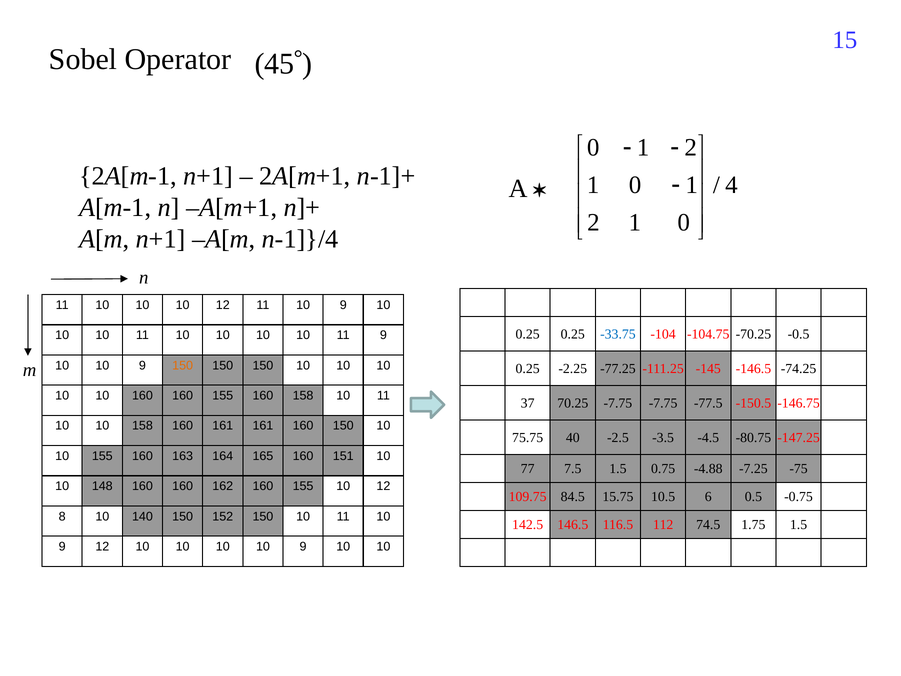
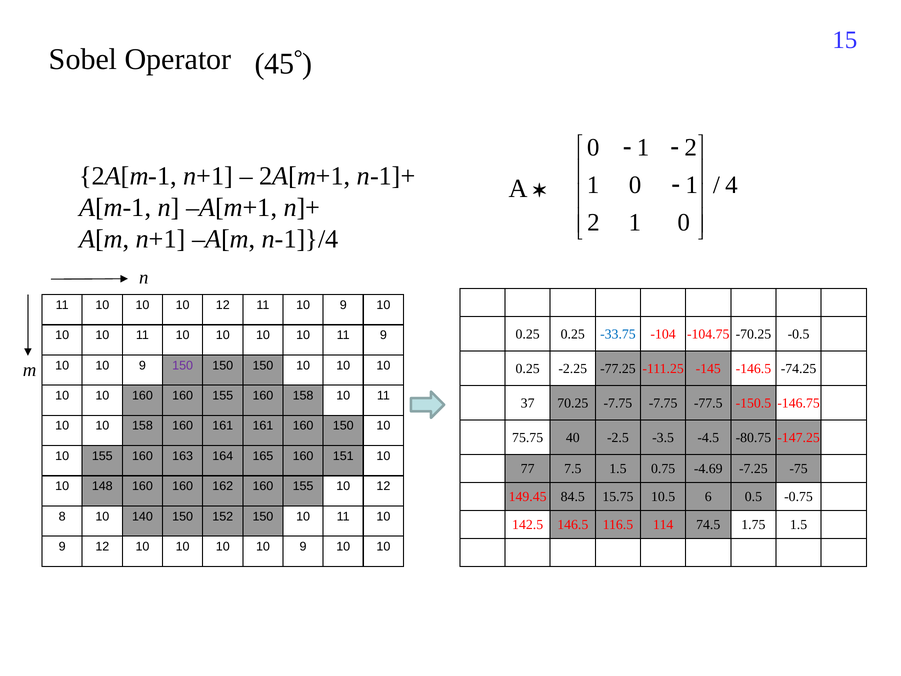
150 at (183, 365) colour: orange -> purple
-4.88: -4.88 -> -4.69
109.75: 109.75 -> 149.45
112: 112 -> 114
